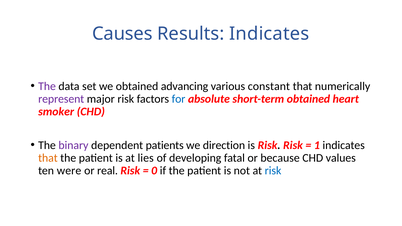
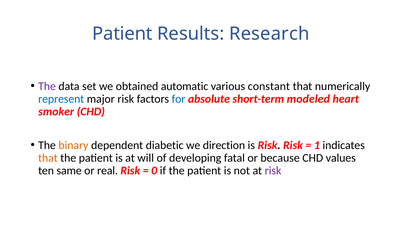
Causes at (122, 34): Causes -> Patient
Results Indicates: Indicates -> Research
advancing: advancing -> automatic
represent colour: purple -> blue
short-term obtained: obtained -> modeled
binary colour: purple -> orange
patients: patients -> diabetic
lies: lies -> will
were: were -> same
risk at (273, 171) colour: blue -> purple
